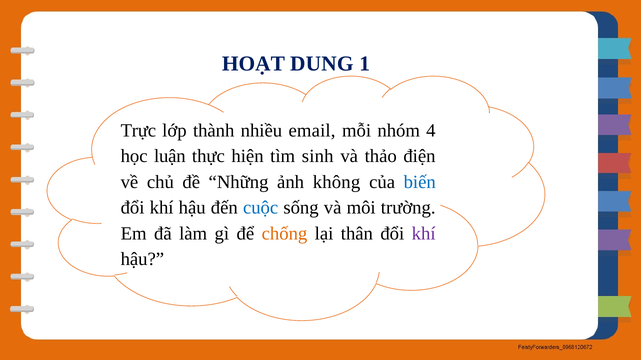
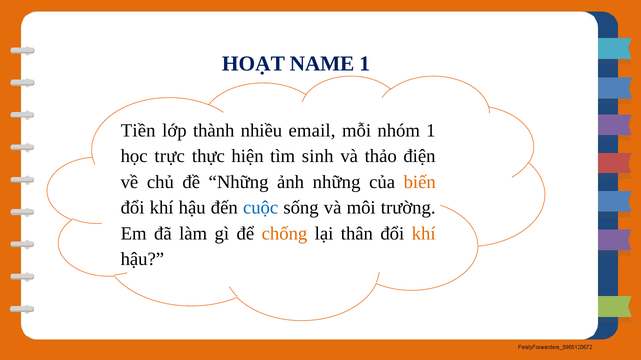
DUNG: DUNG -> NAME
Trực: Trực -> Tiền
nhóm 4: 4 -> 1
luận: luận -> trực
ảnh không: không -> những
biến colour: blue -> orange
khí at (424, 234) colour: purple -> orange
